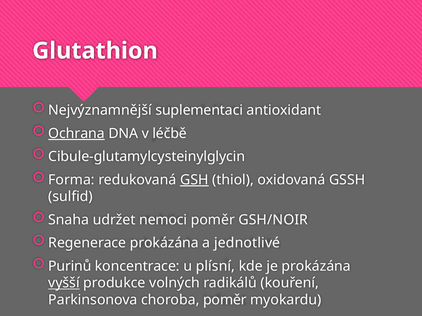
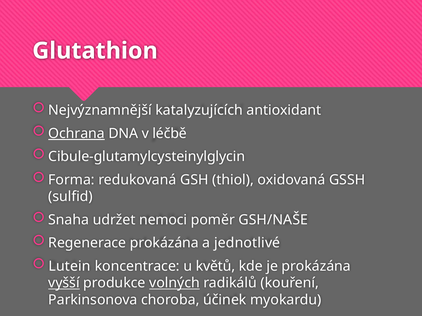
suplementaci: suplementaci -> katalyzujících
GSH underline: present -> none
GSH/NOIR: GSH/NOIR -> GSH/NAŠE
Purinů: Purinů -> Lutein
plísní: plísní -> květů
volných underline: none -> present
choroba poměr: poměr -> účinek
